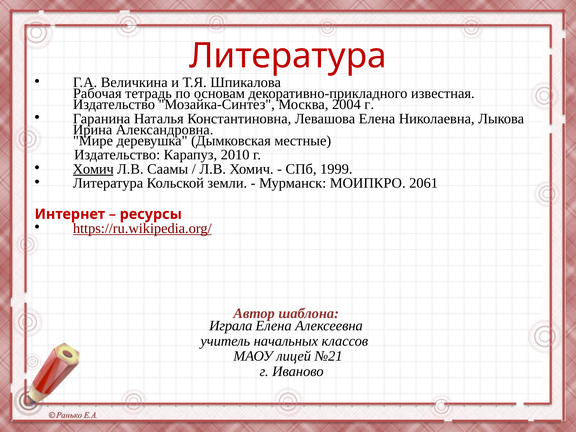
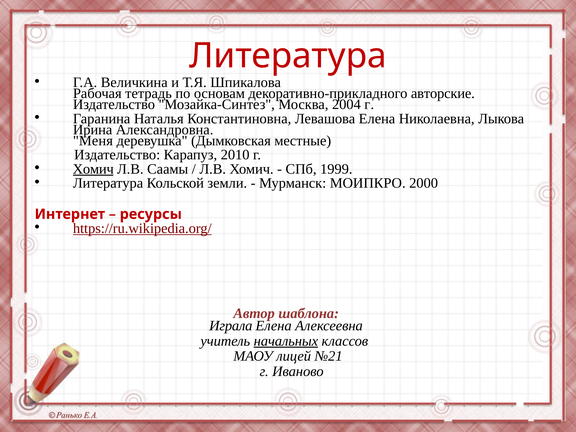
известная: известная -> авторские
Мире: Мире -> Меня
2061: 2061 -> 2000
начальных underline: none -> present
